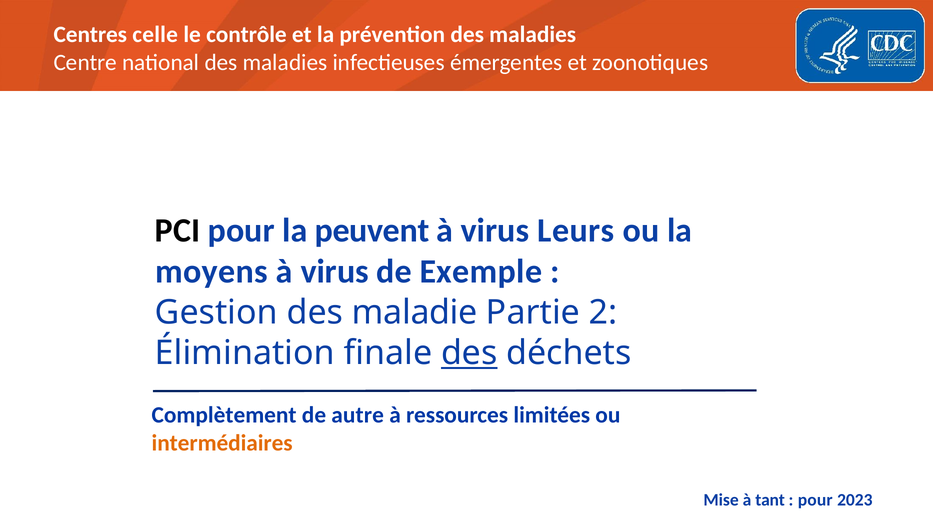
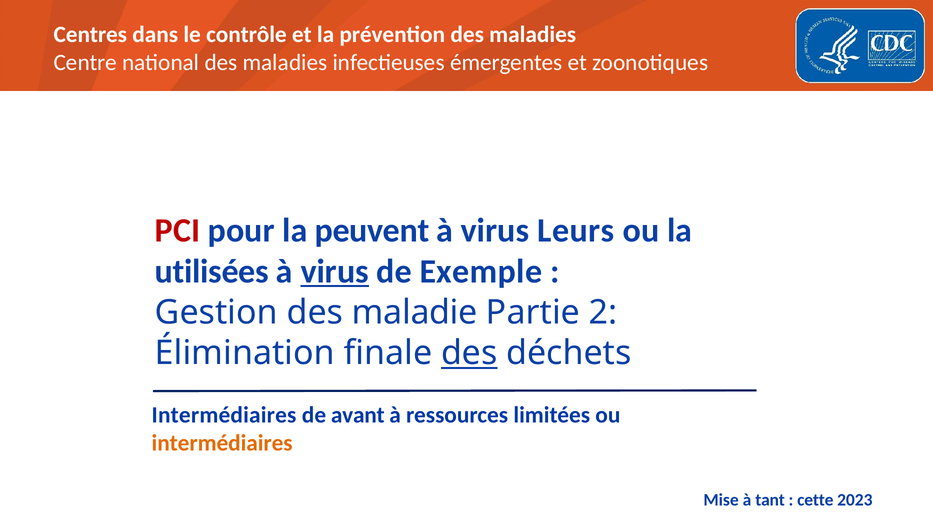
celle: celle -> dans
PCI colour: black -> red
moyens: moyens -> utilisées
virus at (335, 271) underline: none -> present
Complètement at (224, 415): Complètement -> Intermédiaires
autre: autre -> avant
pour at (815, 500): pour -> cette
